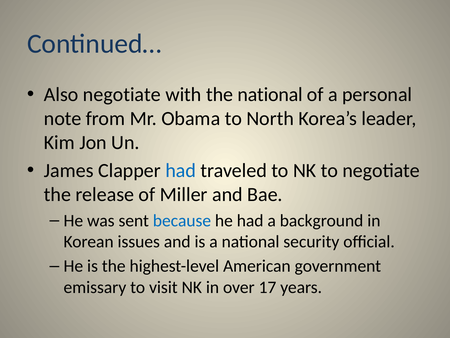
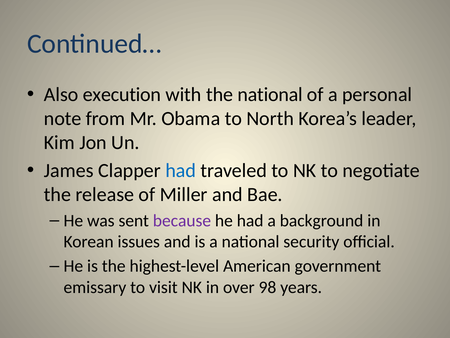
Also negotiate: negotiate -> execution
because colour: blue -> purple
17: 17 -> 98
